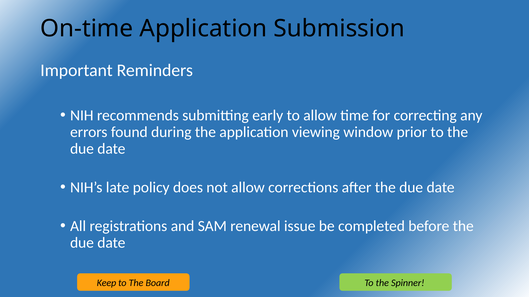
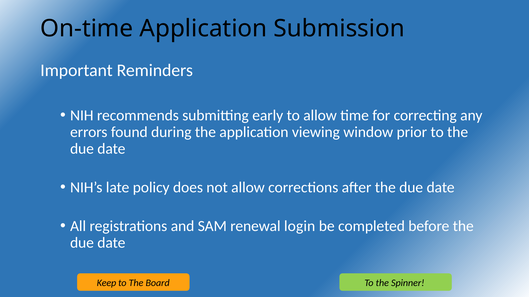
issue: issue -> login
